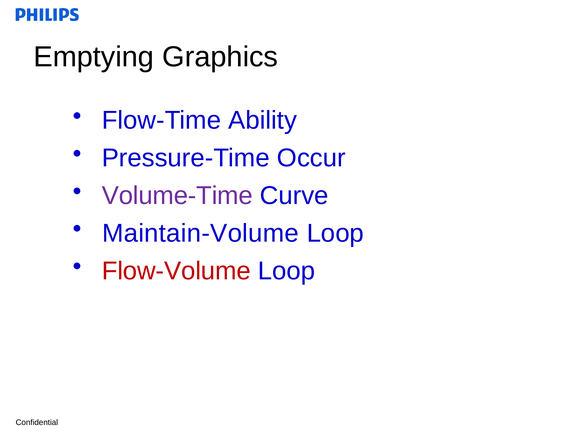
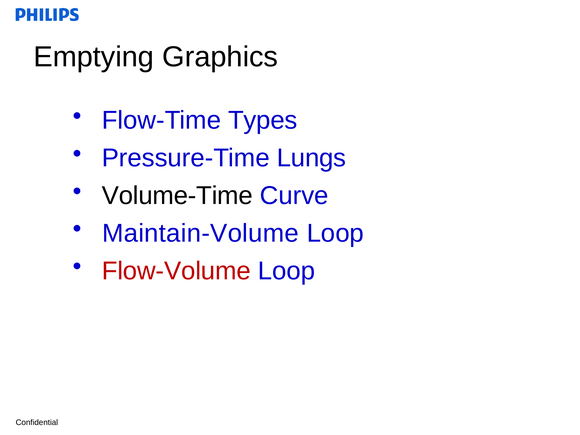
Ability: Ability -> Types
Occur: Occur -> Lungs
Volume-Time colour: purple -> black
